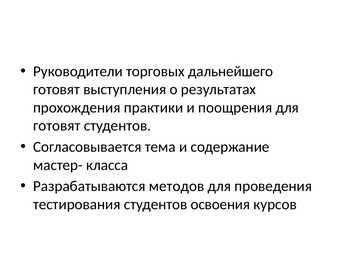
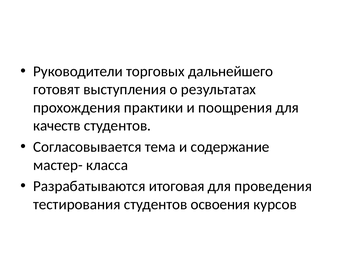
готовят at (57, 126): готовят -> качеств
методов: методов -> итоговая
